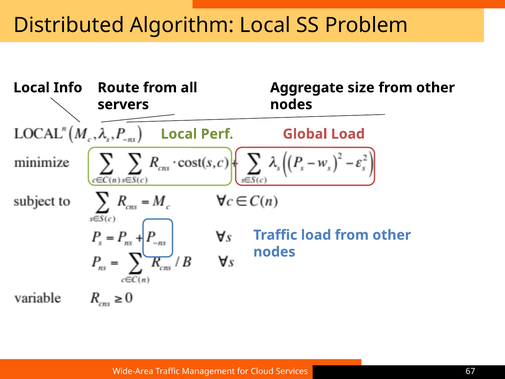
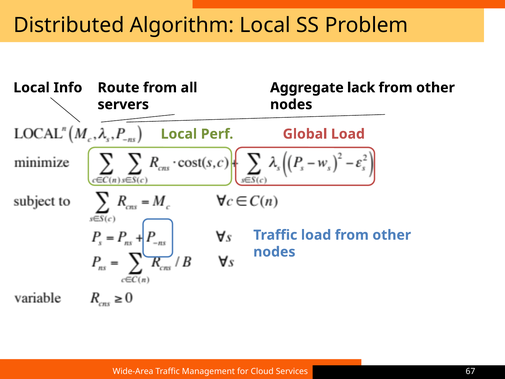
size: size -> lack
